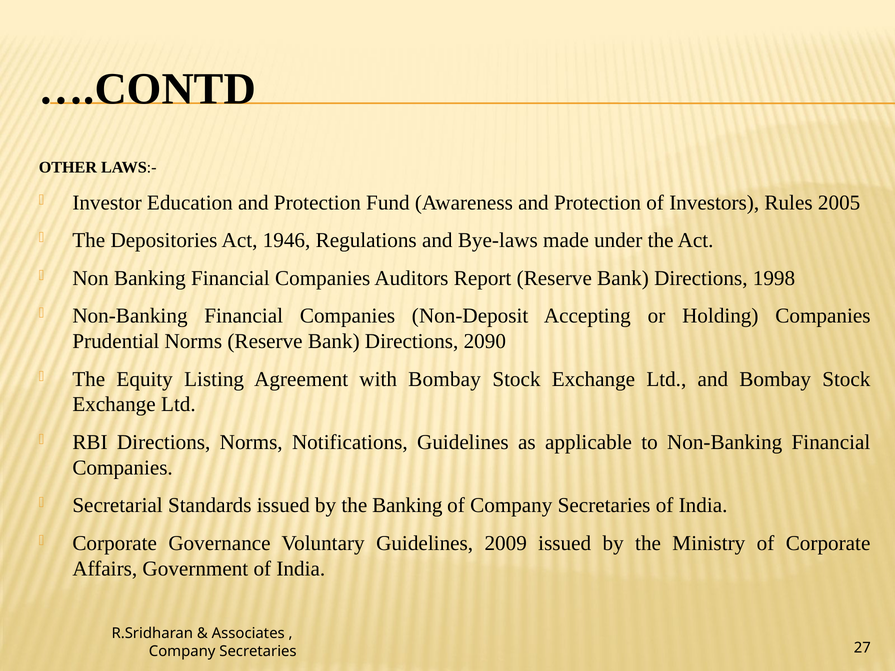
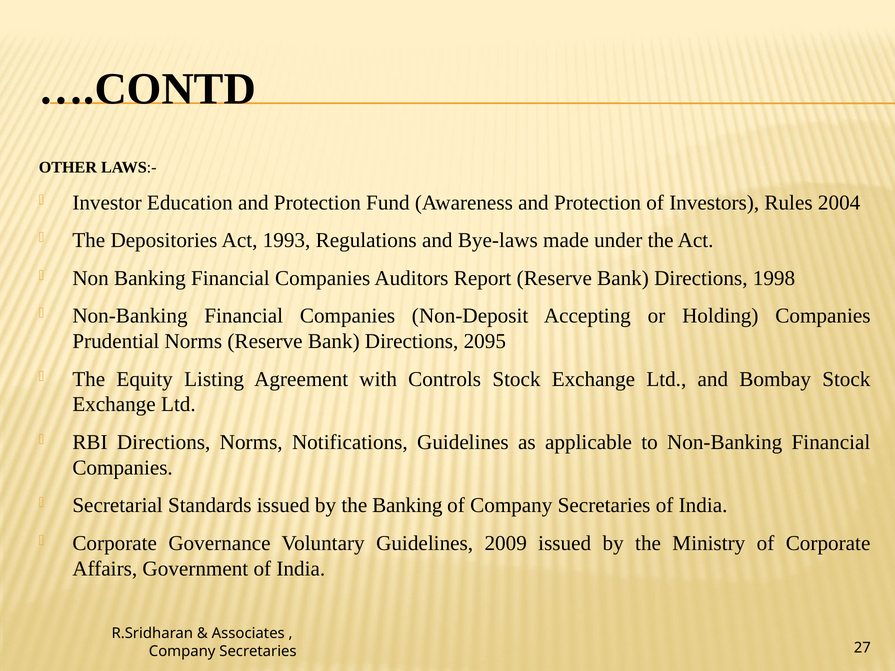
2005: 2005 -> 2004
1946: 1946 -> 1993
2090: 2090 -> 2095
with Bombay: Bombay -> Controls
